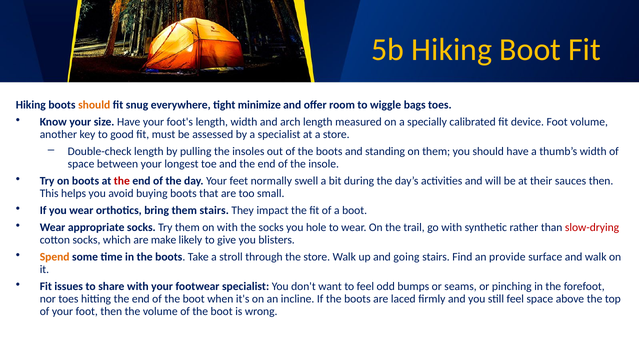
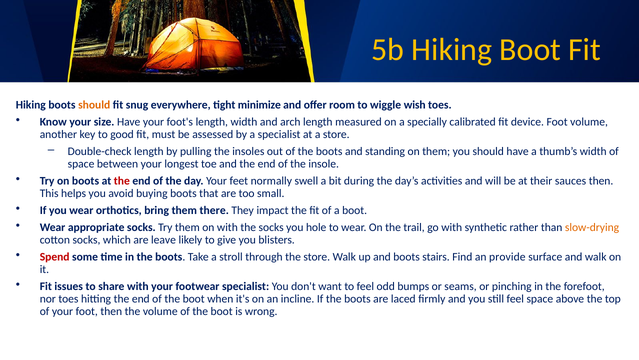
bags: bags -> wish
them stairs: stairs -> there
slow-drying colour: red -> orange
make: make -> leave
Spend colour: orange -> red
and going: going -> boots
